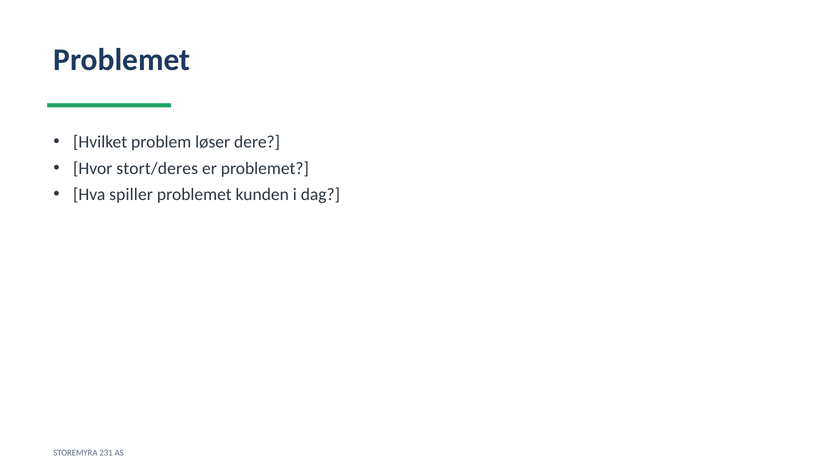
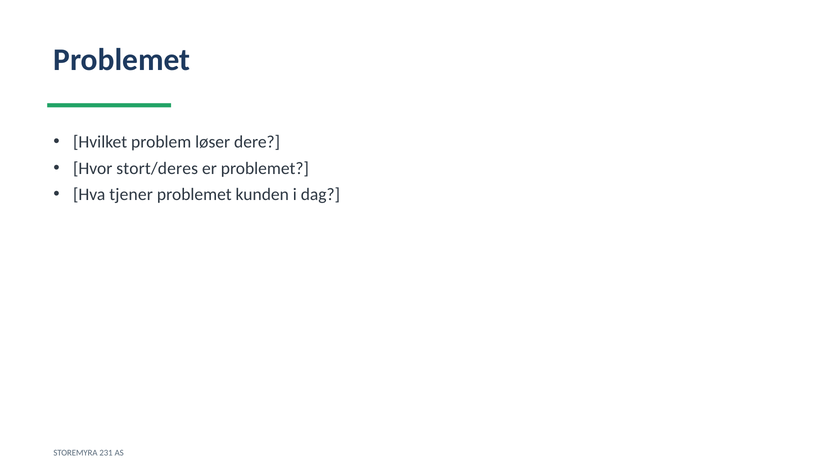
spiller: spiller -> tjener
